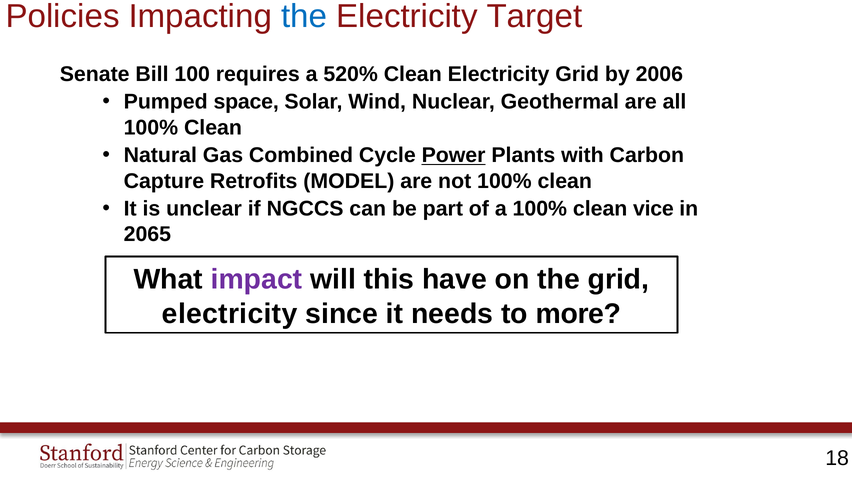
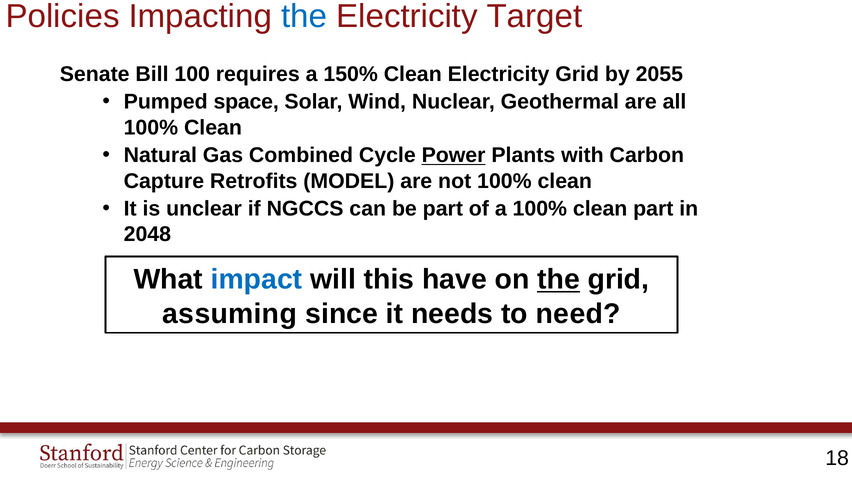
520%: 520% -> 150%
2006: 2006 -> 2055
clean vice: vice -> part
2065: 2065 -> 2048
impact colour: purple -> blue
the at (559, 280) underline: none -> present
electricity at (230, 314): electricity -> assuming
more: more -> need
